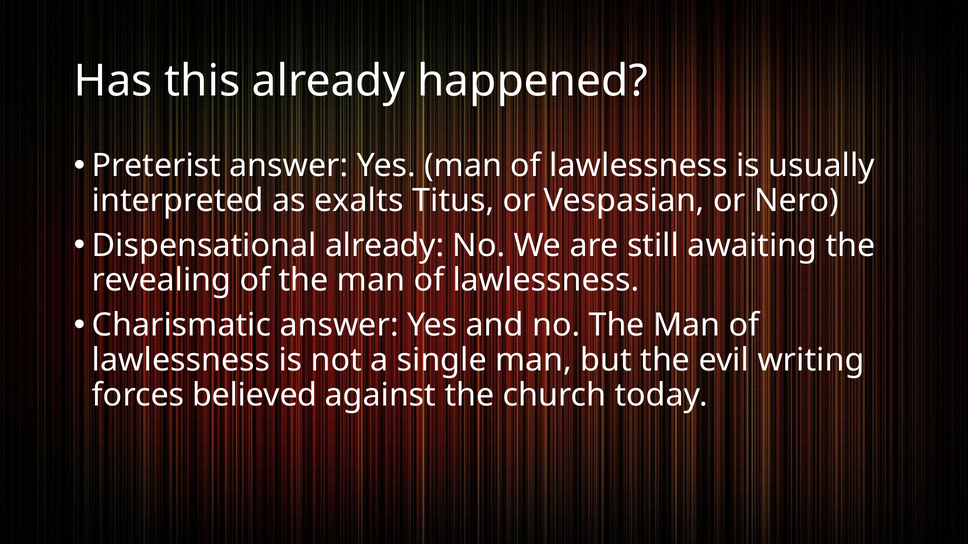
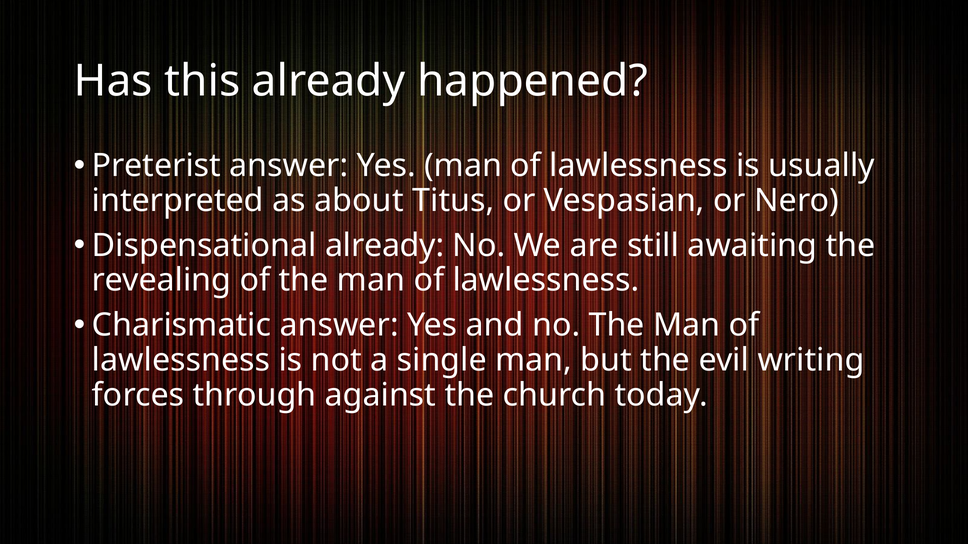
exalts: exalts -> about
believed: believed -> through
